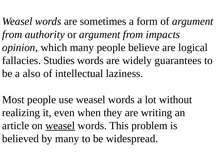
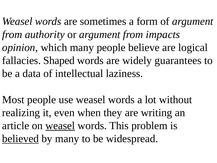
Studies: Studies -> Shaped
also: also -> data
believed underline: none -> present
